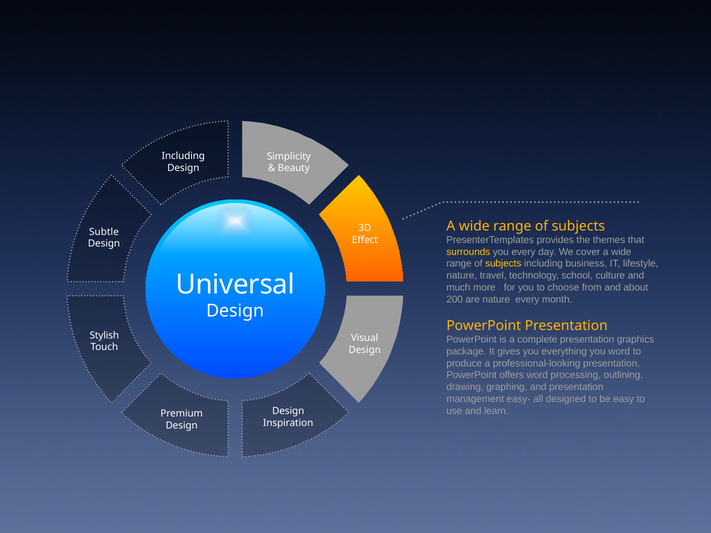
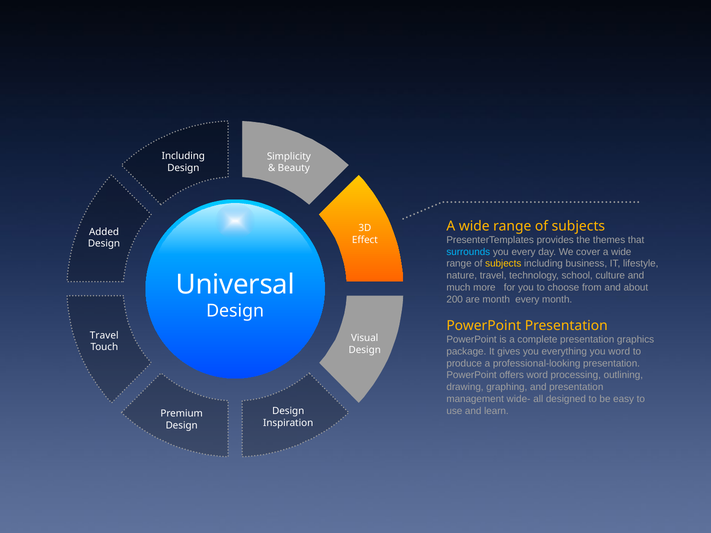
Subtle: Subtle -> Added
surrounds colour: yellow -> light blue
are nature: nature -> month
Stylish at (104, 335): Stylish -> Travel
easy-: easy- -> wide-
